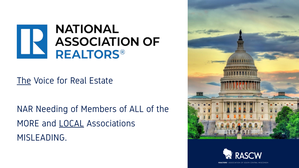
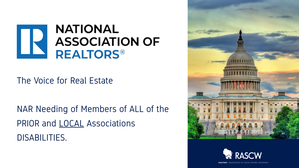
The at (24, 81) underline: present -> none
MORE: MORE -> PRIOR
MISLEADING: MISLEADING -> DISABILITIES
